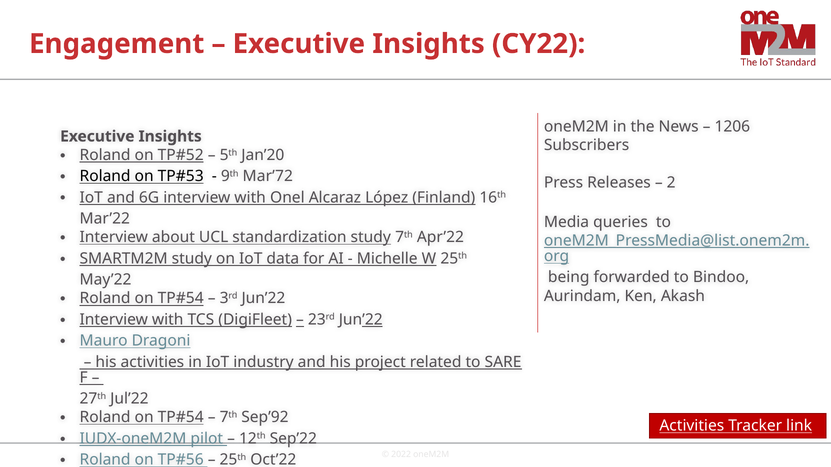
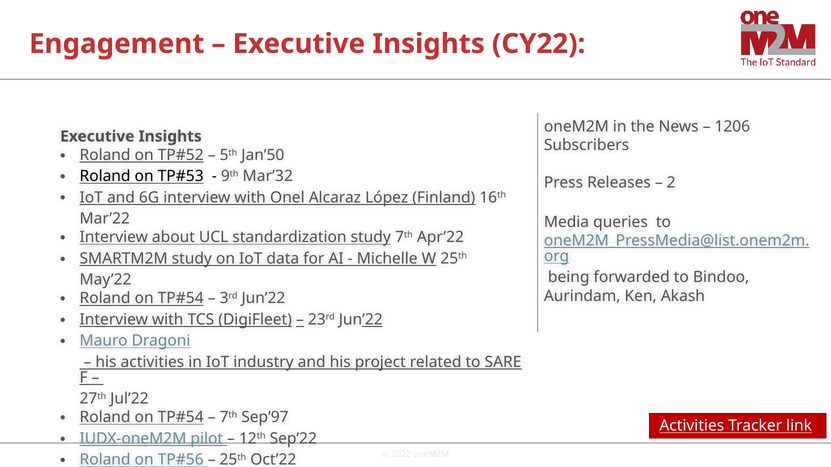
Jan’20: Jan’20 -> Jan’50
Mar’72: Mar’72 -> Mar’32
Sep’92: Sep’92 -> Sep’97
